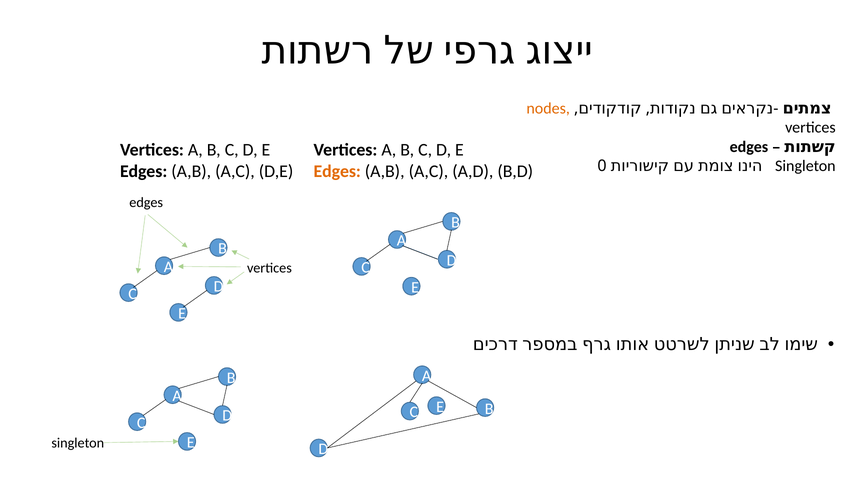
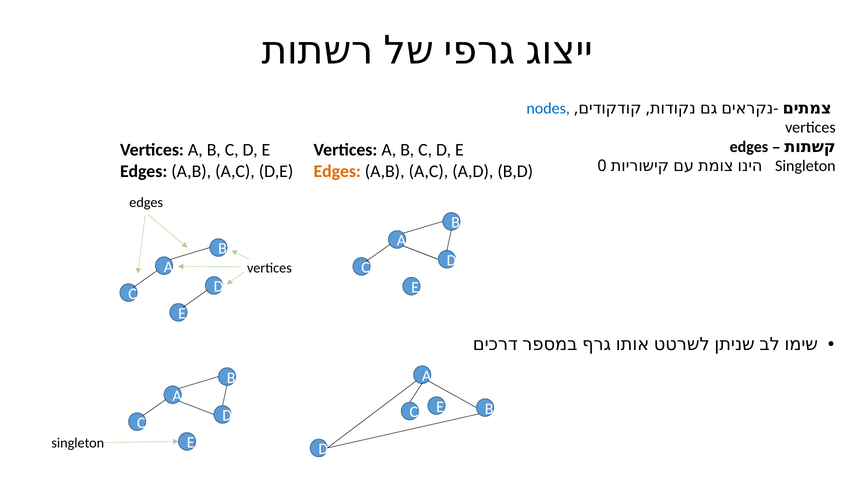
nodes colour: orange -> blue
